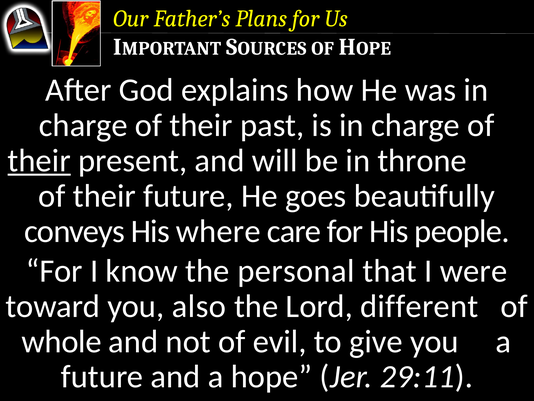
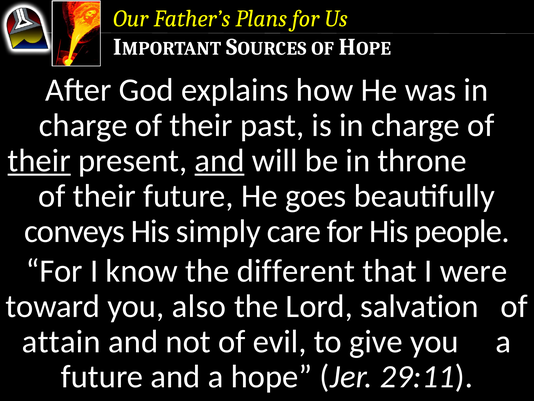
and at (220, 161) underline: none -> present
where: where -> simply
personal: personal -> different
different: different -> salvation
whole: whole -> attain
